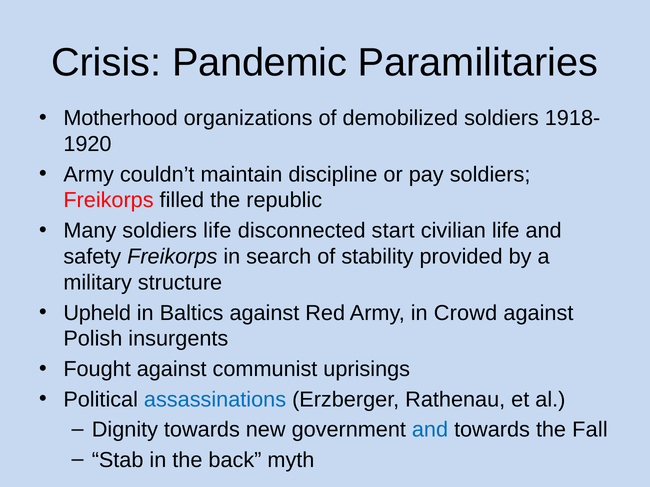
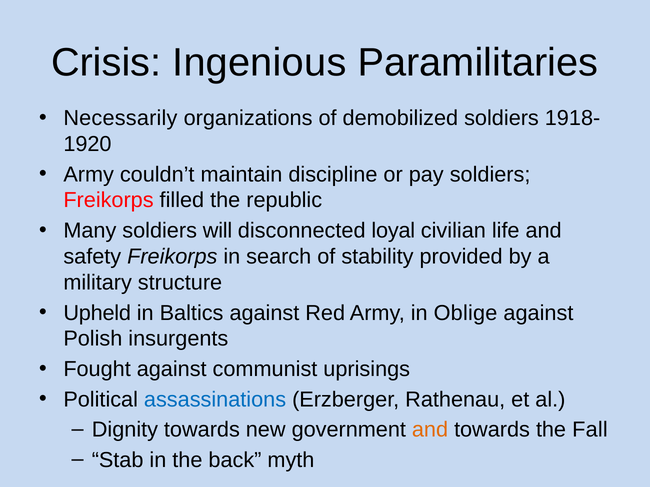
Pandemic: Pandemic -> Ingenious
Motherhood: Motherhood -> Necessarily
soldiers life: life -> will
start: start -> loyal
Crowd: Crowd -> Oblige
and at (430, 430) colour: blue -> orange
